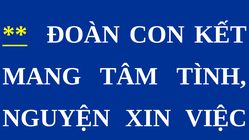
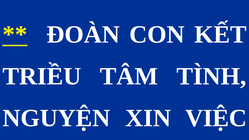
MANG: MANG -> TRIỀU
